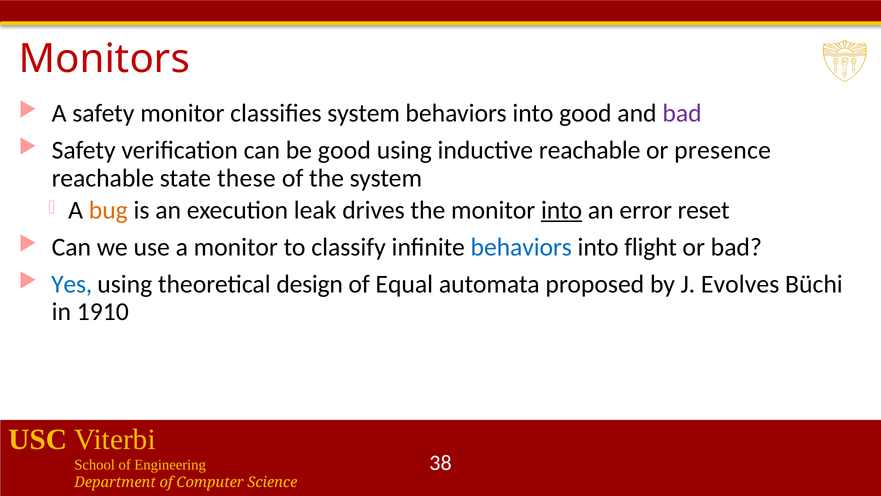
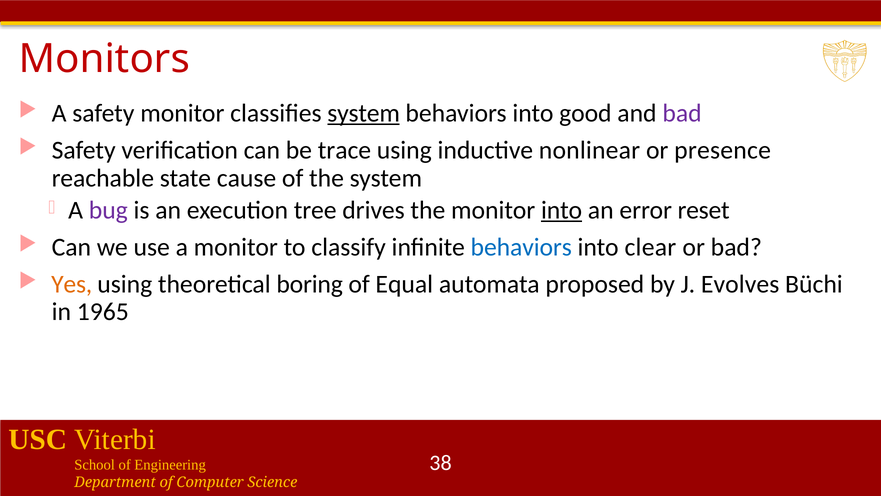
system at (364, 113) underline: none -> present
be good: good -> trace
inductive reachable: reachable -> nonlinear
these: these -> cause
bug colour: orange -> purple
leak: leak -> tree
flight: flight -> clear
Yes colour: blue -> orange
design: design -> boring
1910: 1910 -> 1965
